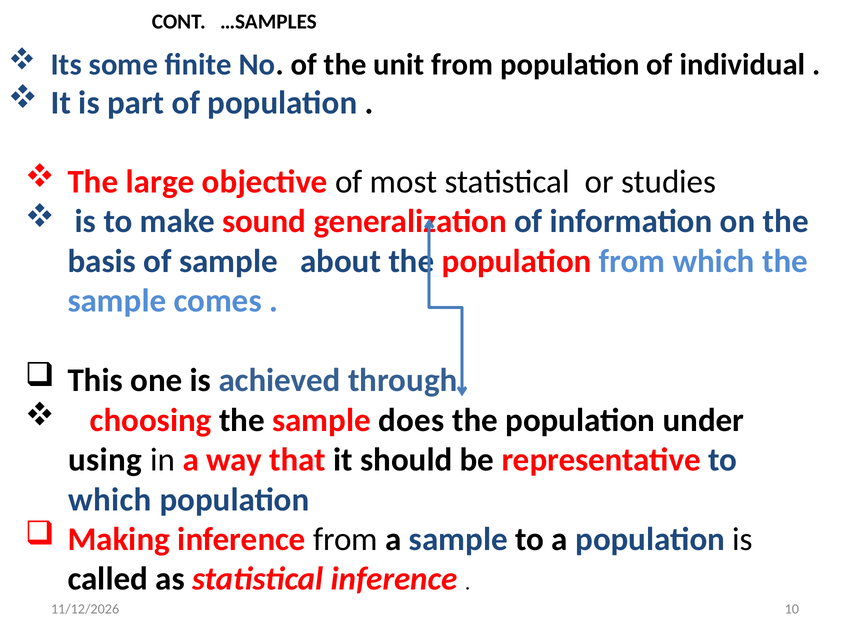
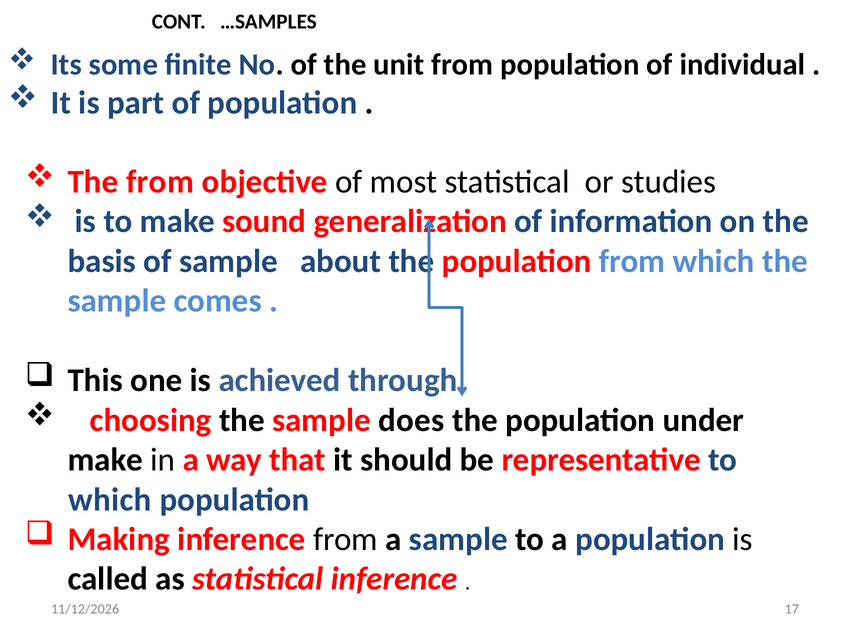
The large: large -> from
using at (105, 460): using -> make
10: 10 -> 17
